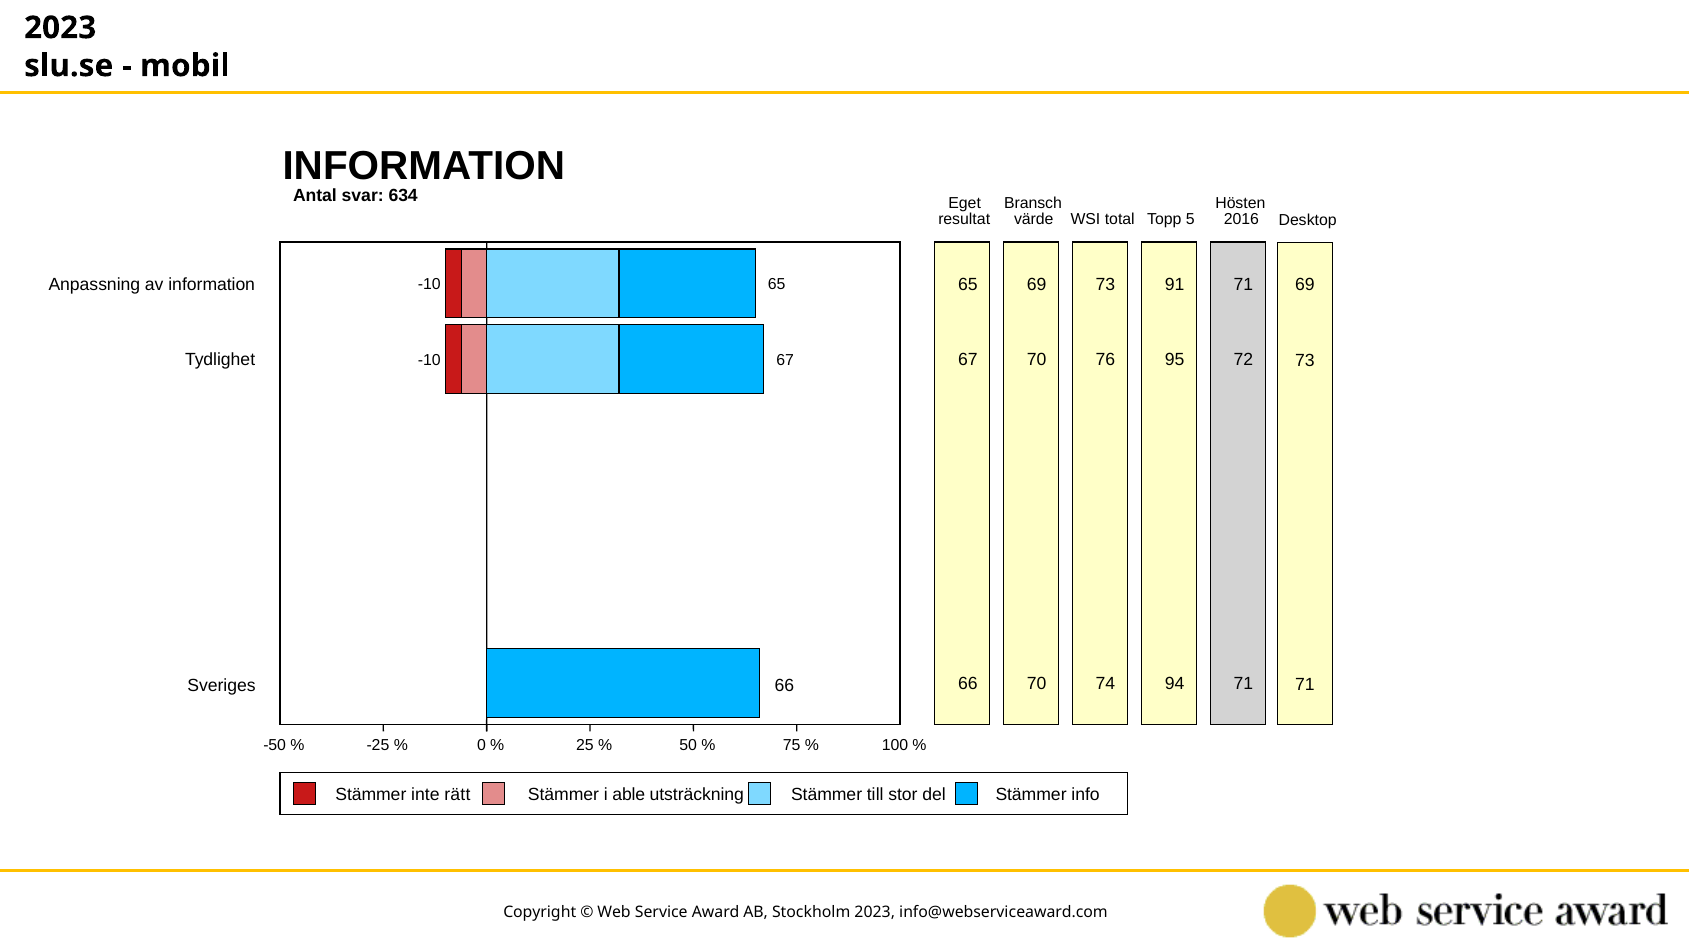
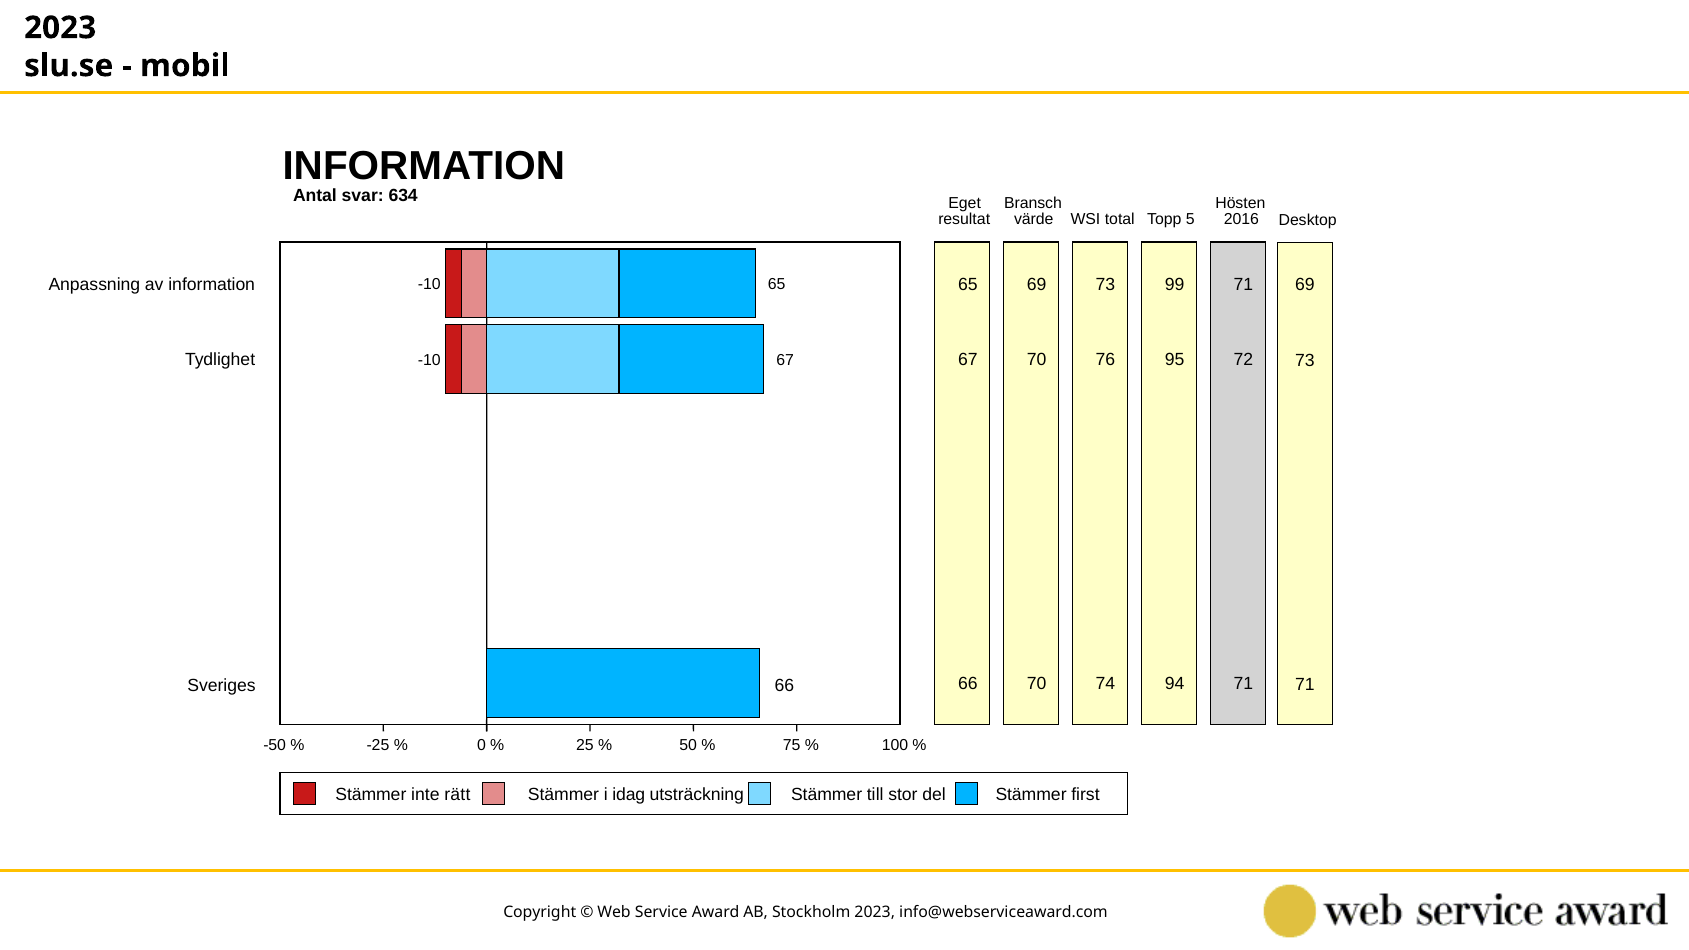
91: 91 -> 99
able: able -> idag
info: info -> first
